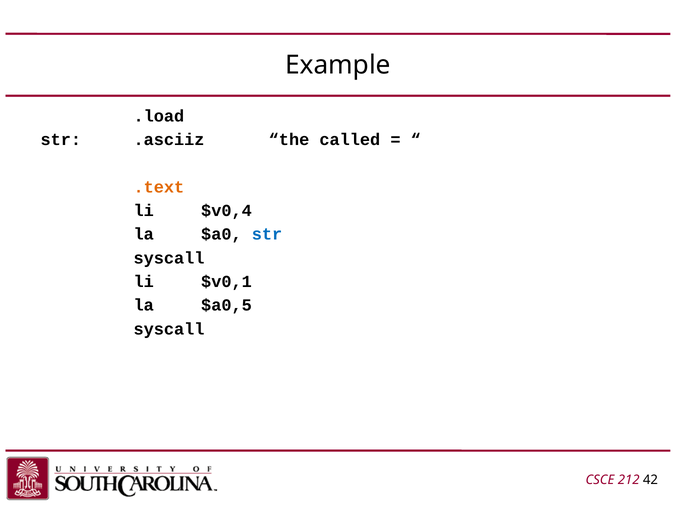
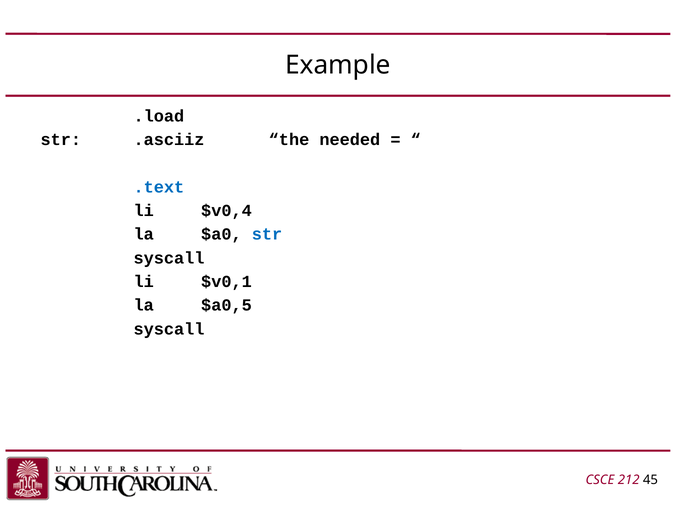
called: called -> needed
.text colour: orange -> blue
42: 42 -> 45
